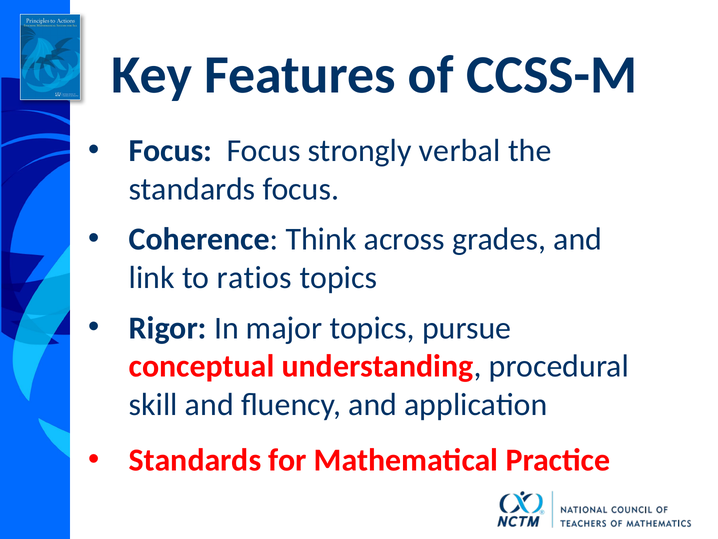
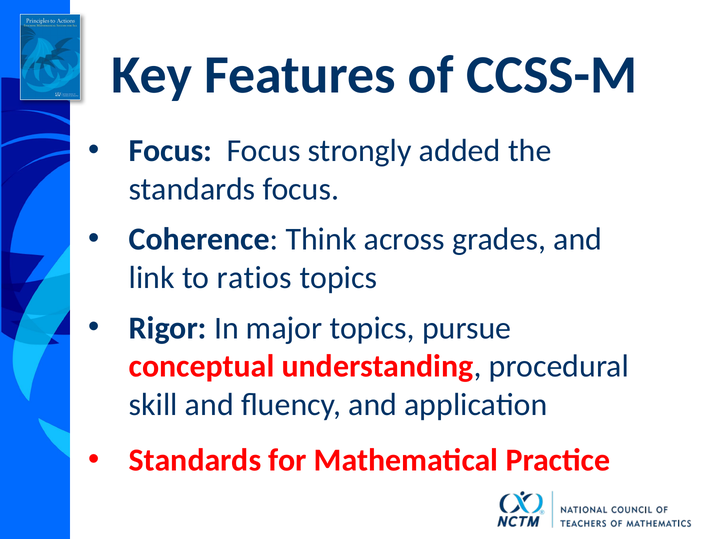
verbal: verbal -> added
